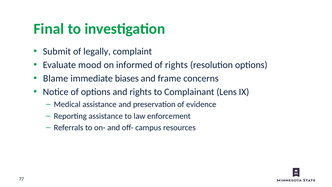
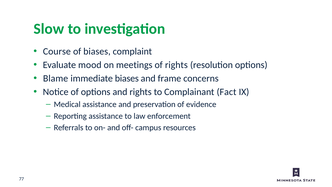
Final: Final -> Slow
Submit: Submit -> Course
of legally: legally -> biases
informed: informed -> meetings
Lens: Lens -> Fact
